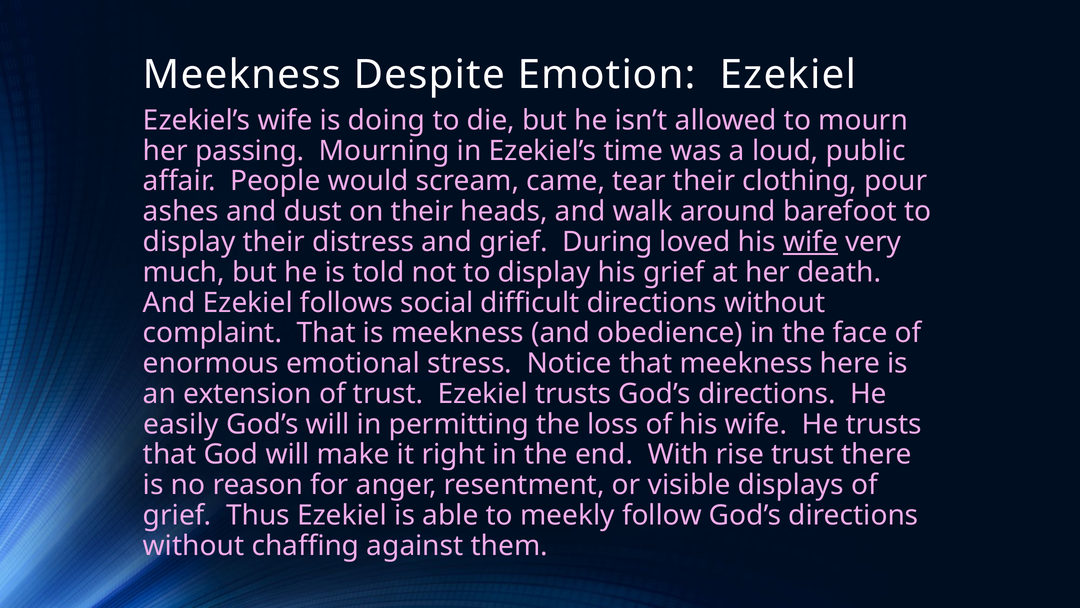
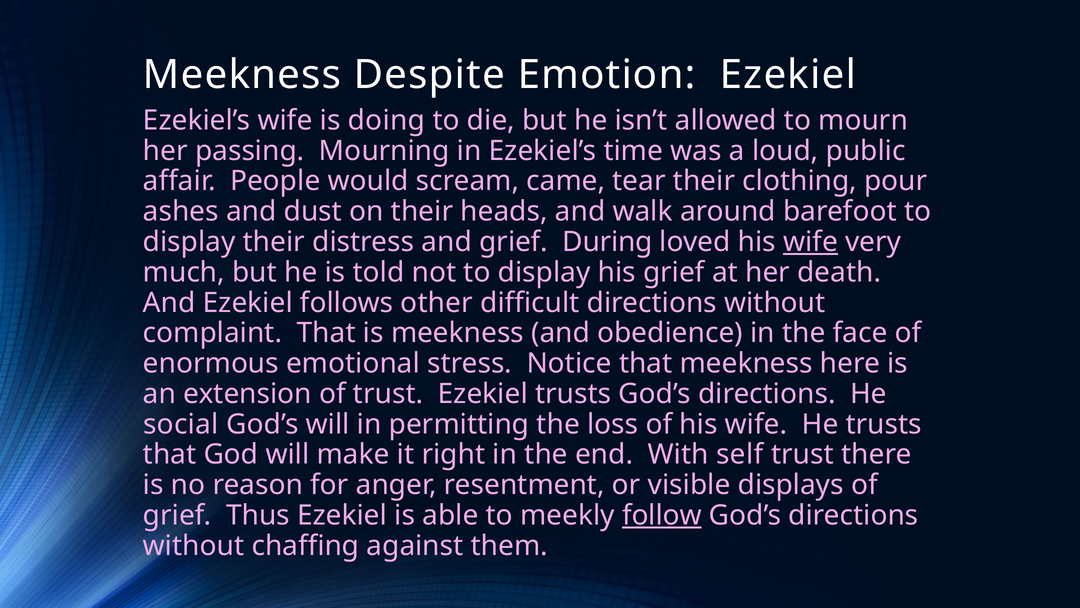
social: social -> other
easily: easily -> social
rise: rise -> self
follow underline: none -> present
